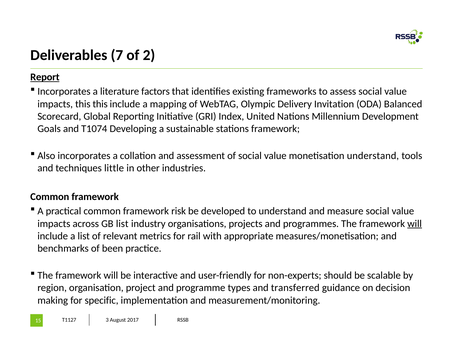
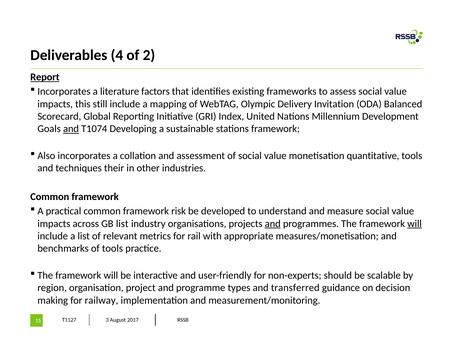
7: 7 -> 4
this this: this -> still
and at (71, 129) underline: none -> present
monetisation understand: understand -> quantitative
little: little -> their
and at (273, 223) underline: none -> present
of been: been -> tools
specific: specific -> railway
